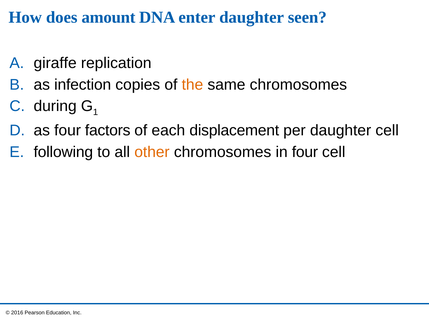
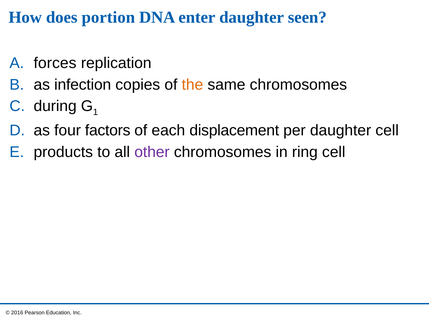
amount: amount -> portion
giraffe: giraffe -> forces
following: following -> products
other colour: orange -> purple
in four: four -> ring
